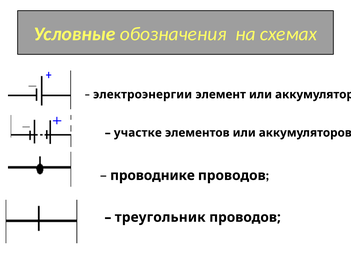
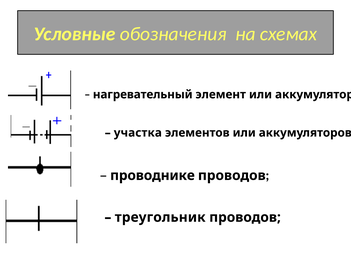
электроэнергии: электроэнергии -> нагревательный
участке: участке -> участка
